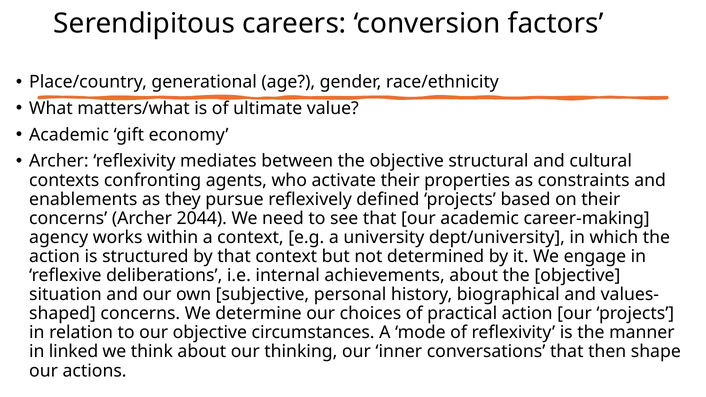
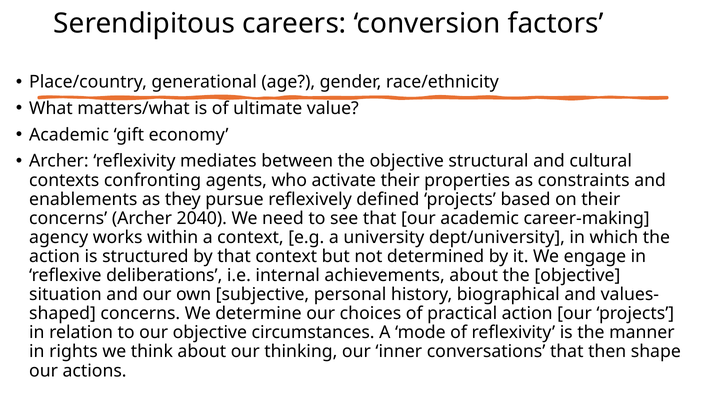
2044: 2044 -> 2040
linked: linked -> rights
